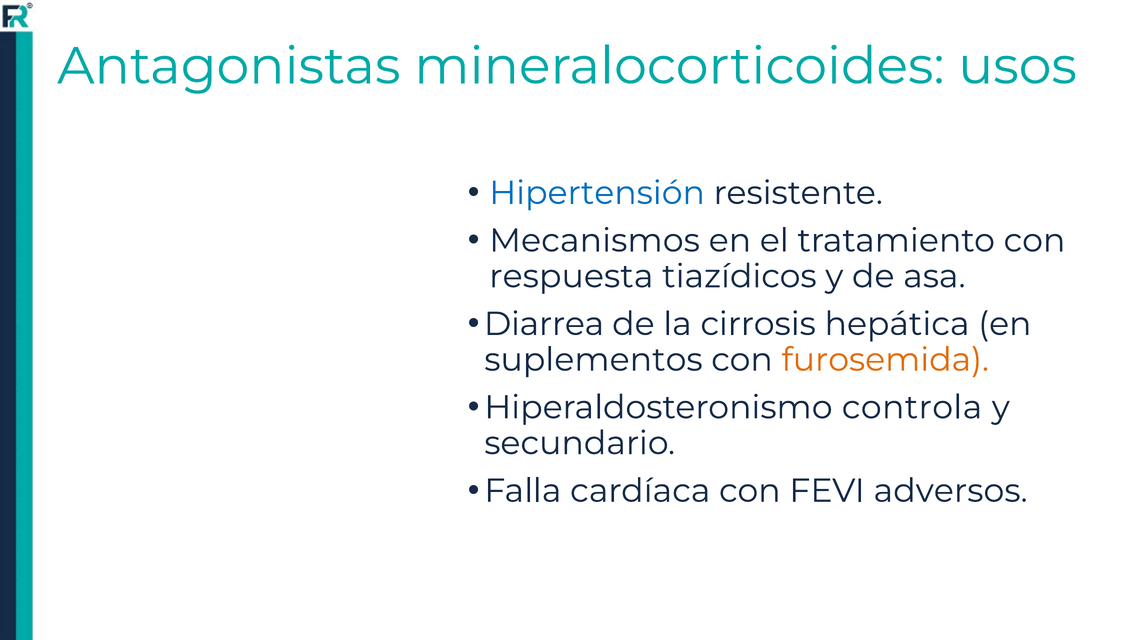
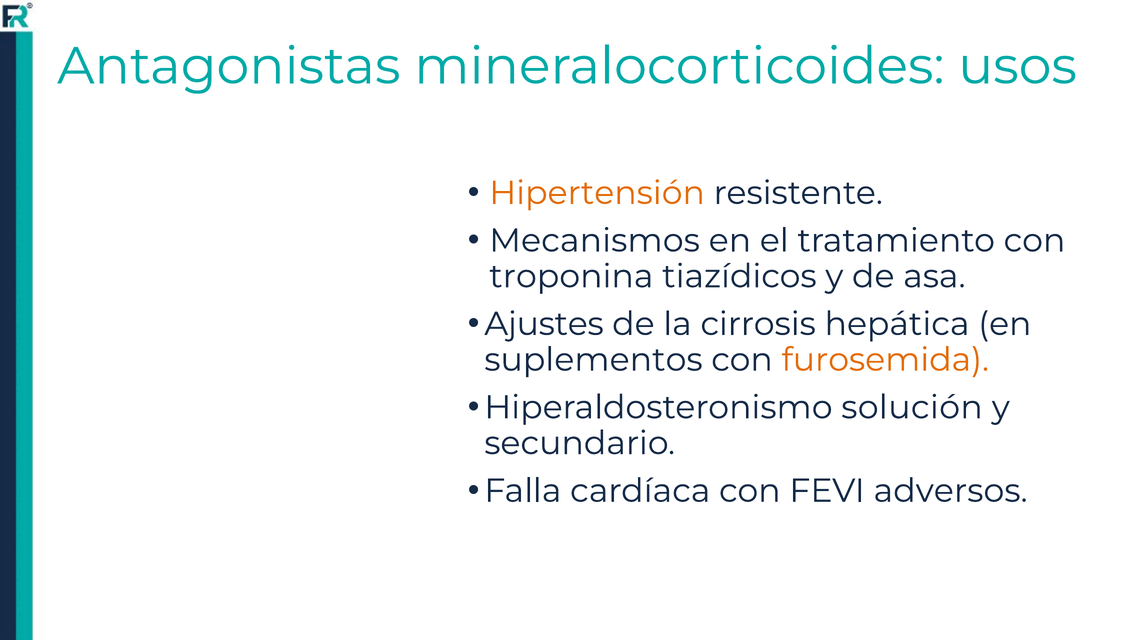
Hipertensión colour: blue -> orange
respuesta: respuesta -> troponina
Diarrea: Diarrea -> Ajustes
controla: controla -> solución
